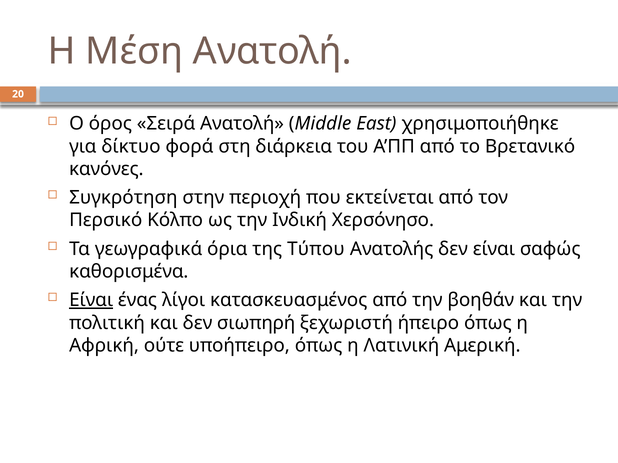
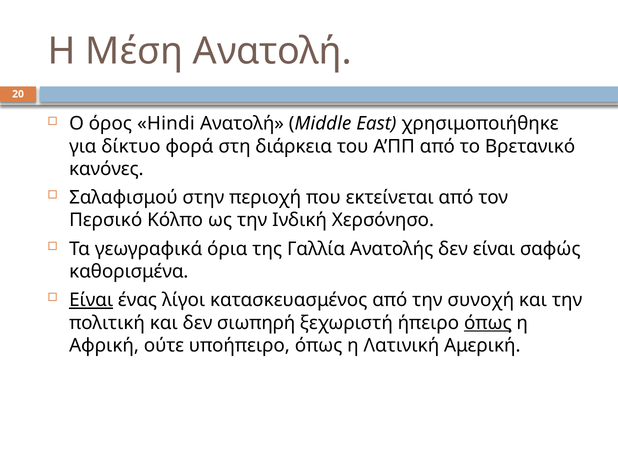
Σειρά: Σειρά -> Hindi
Συγκρότηση: Συγκρότηση -> Σαλαφισμού
Τύπου: Τύπου -> Γαλλία
βοηθάν: βοηθάν -> συνοχή
όπως at (488, 323) underline: none -> present
